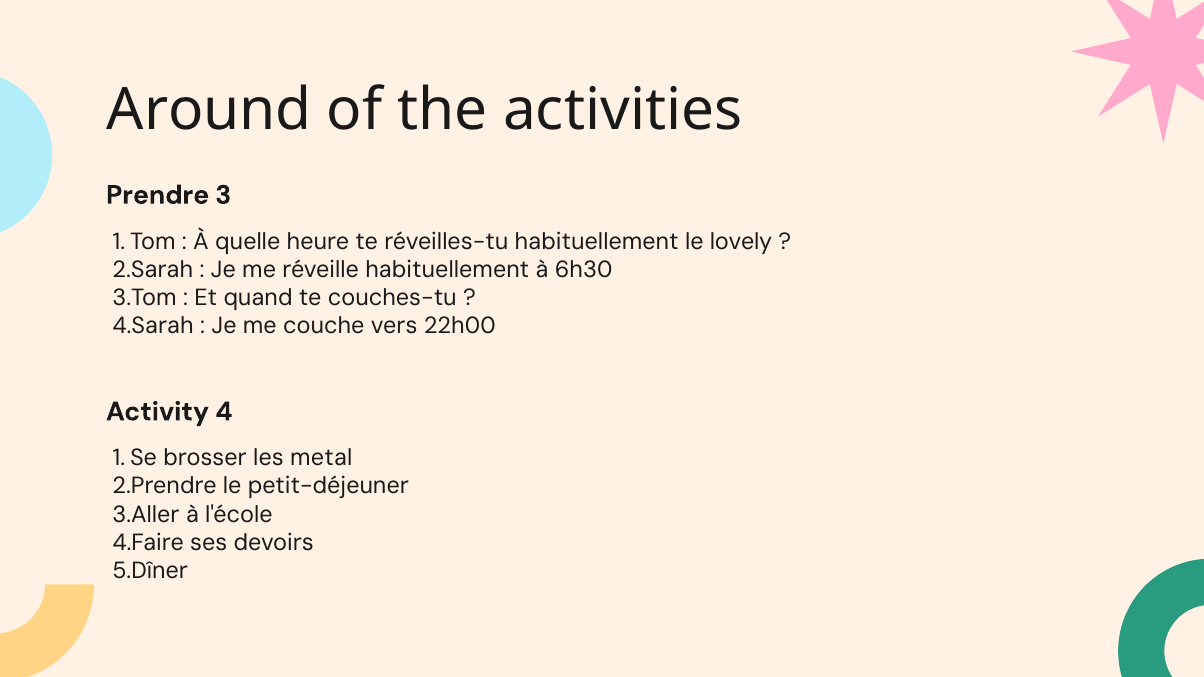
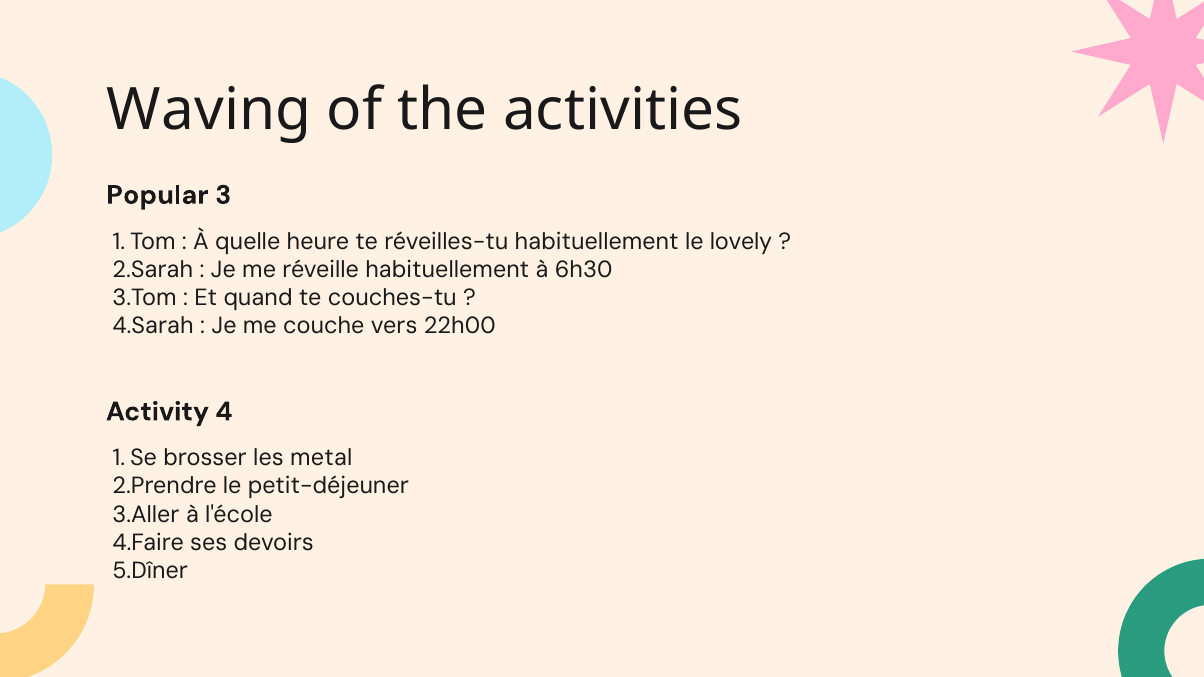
Around: Around -> Waving
Prendre: Prendre -> Popular
